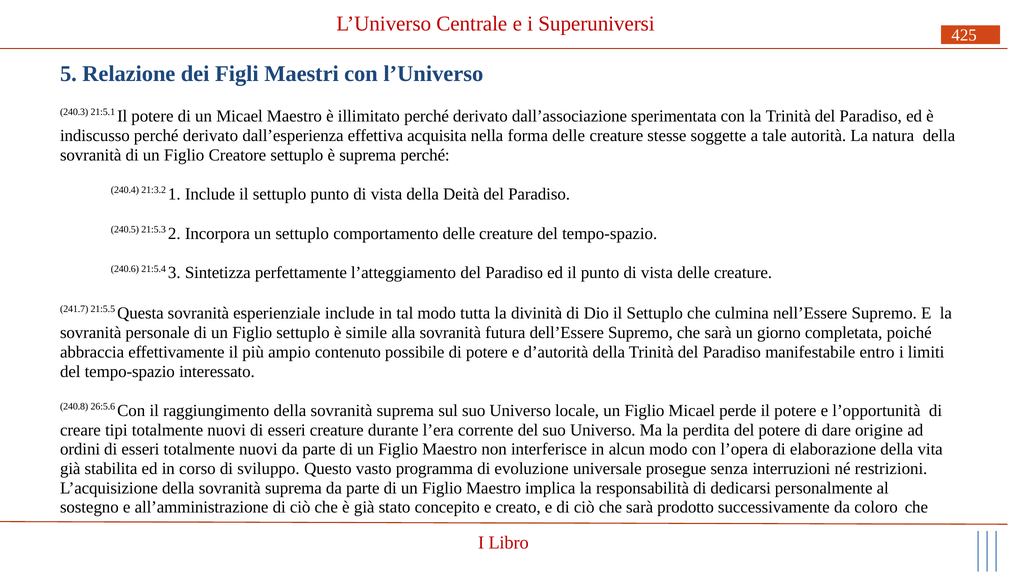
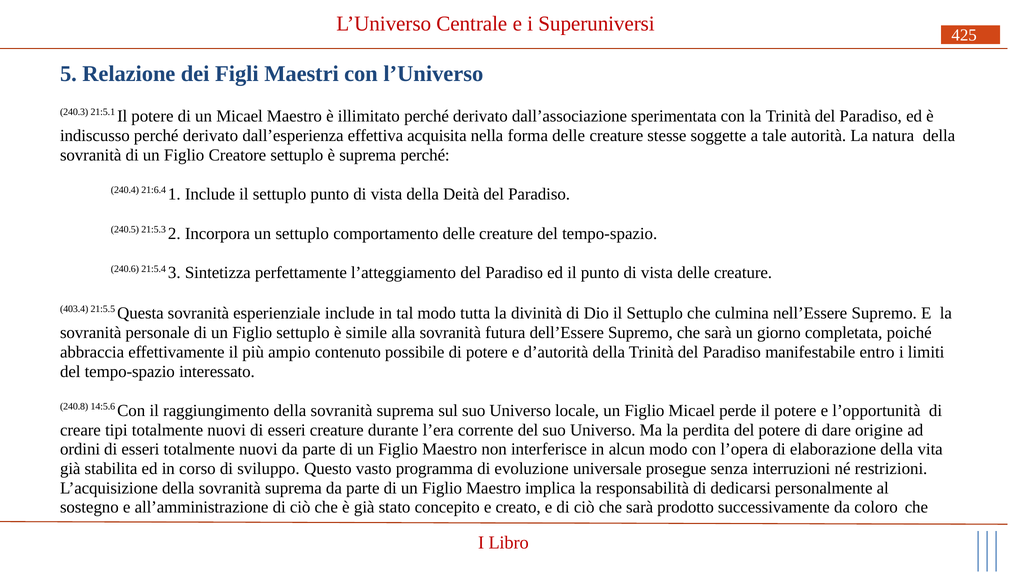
21:3.2: 21:3.2 -> 21:6.4
241.7: 241.7 -> 403.4
26:5.6: 26:5.6 -> 14:5.6
